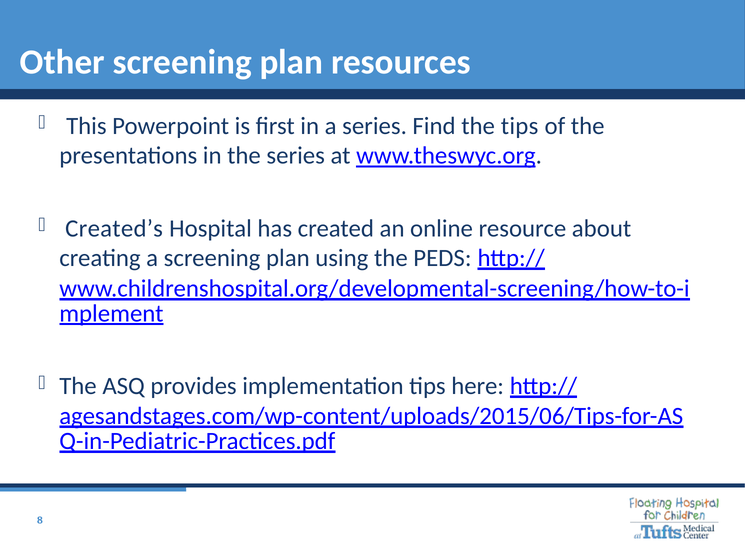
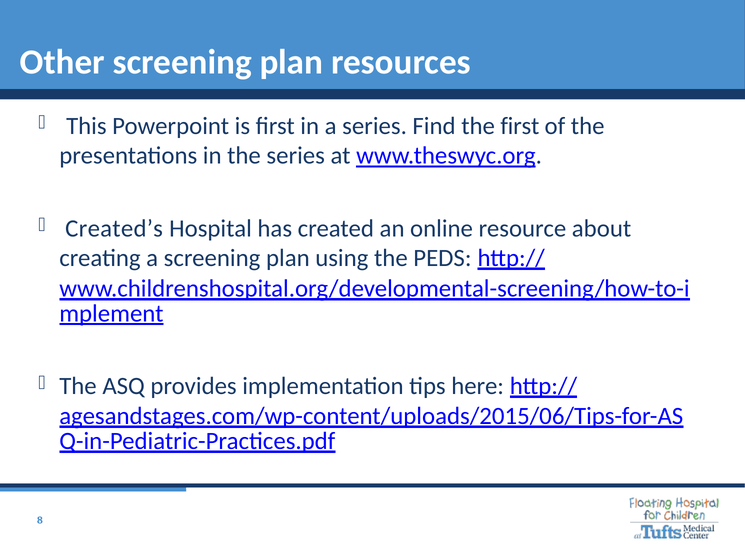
the tips: tips -> first
